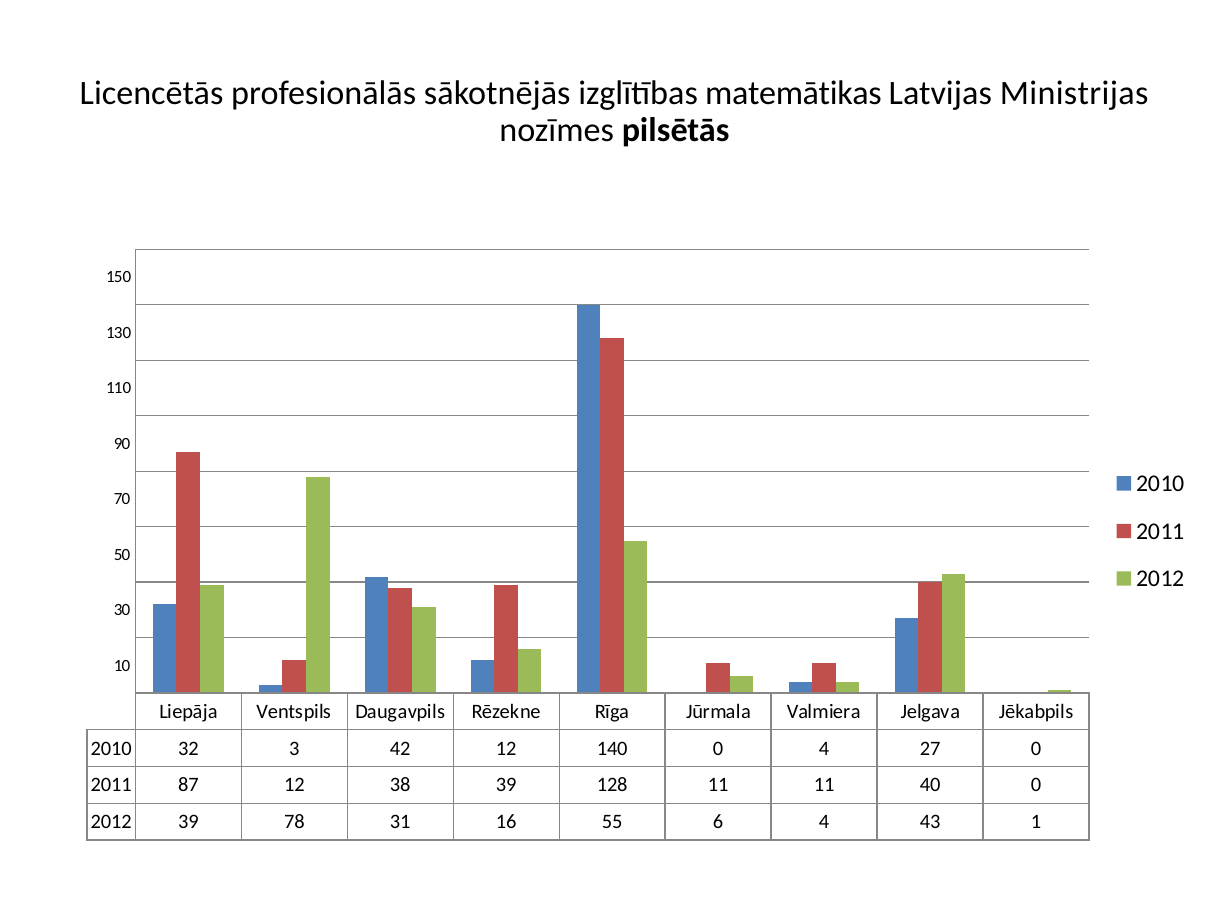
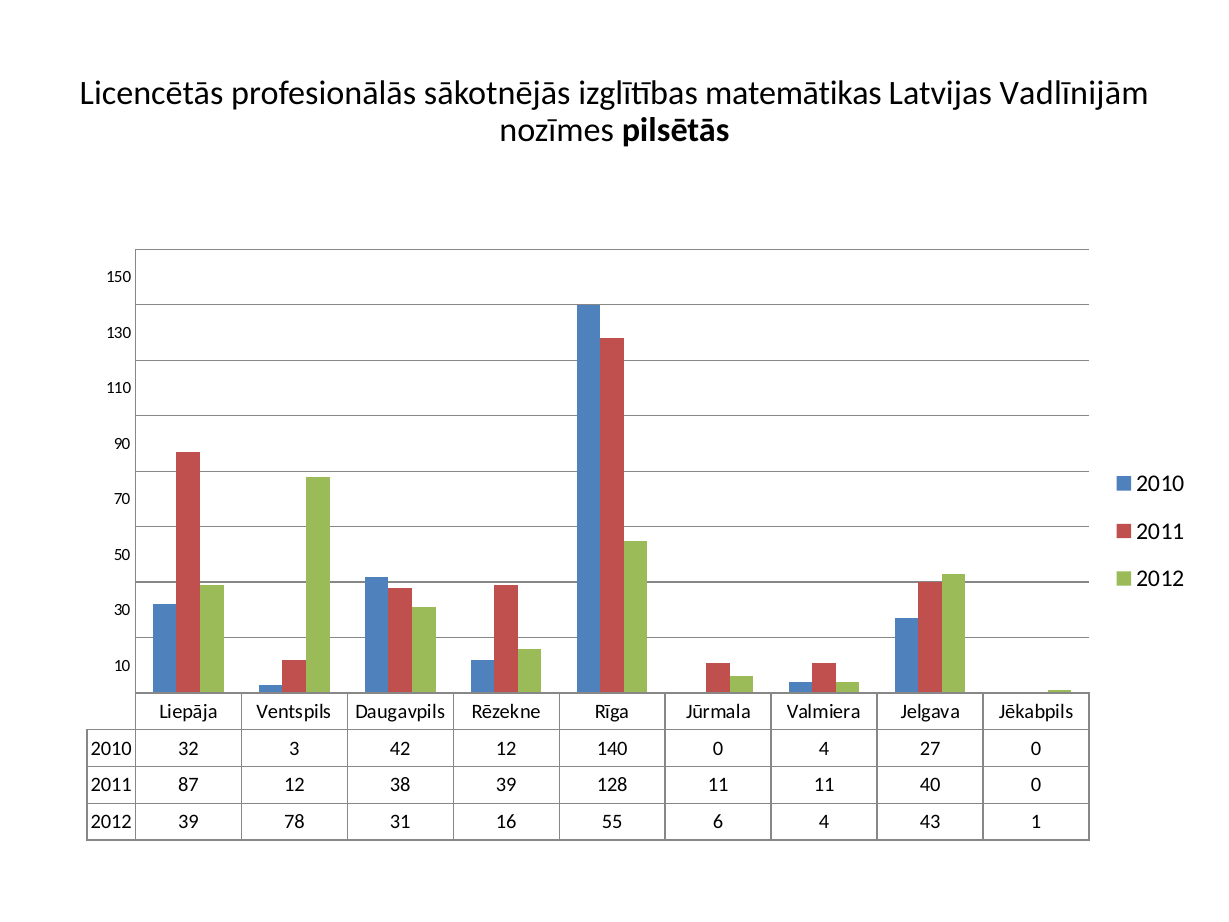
Ministrijas: Ministrijas -> Vadlīnijām
